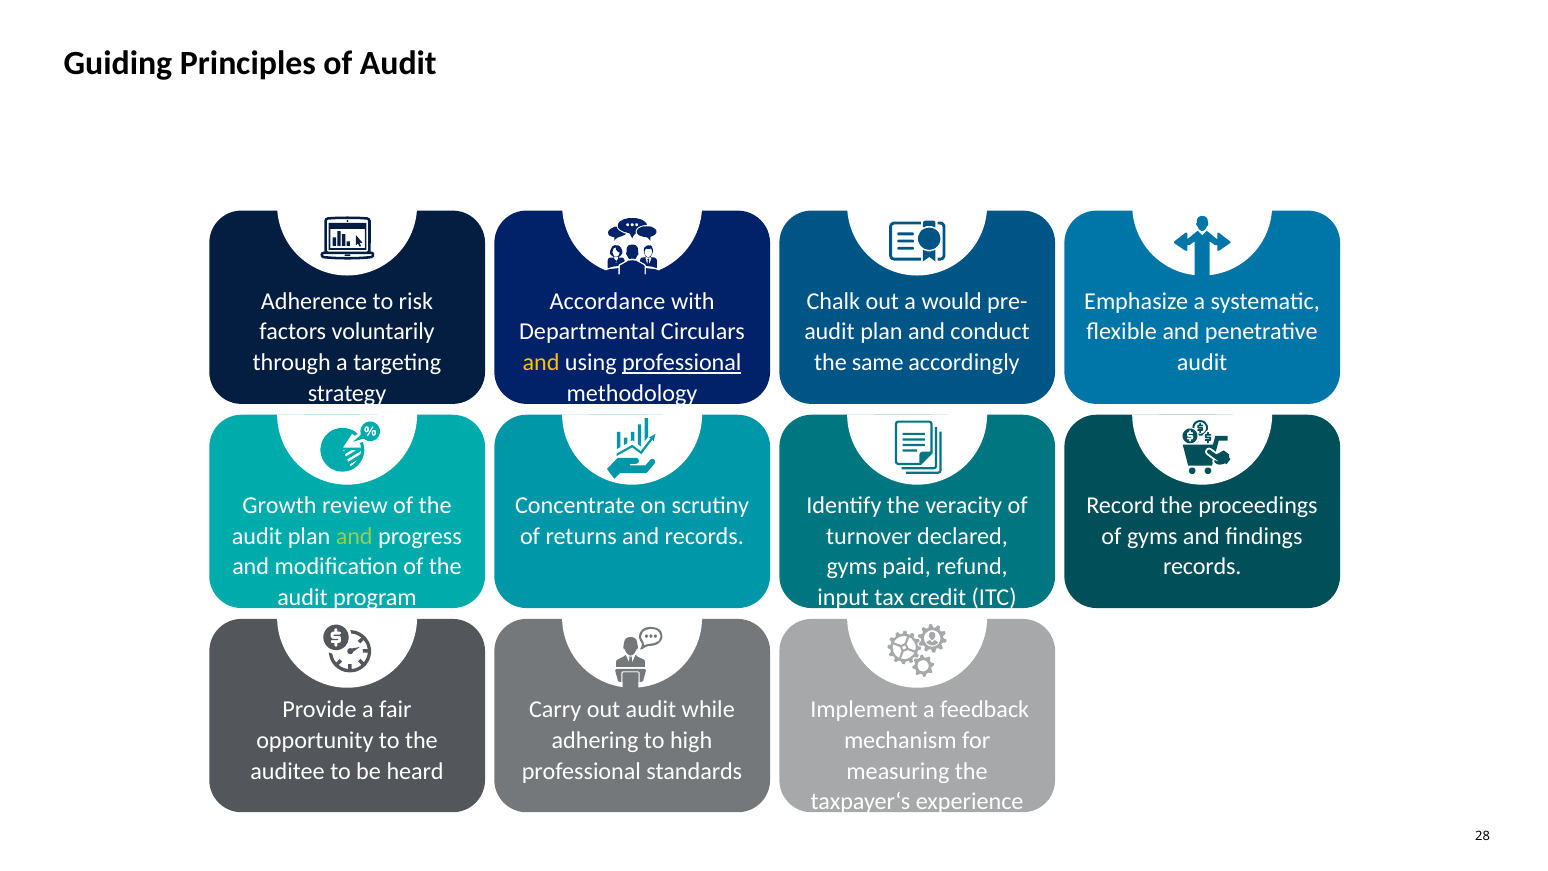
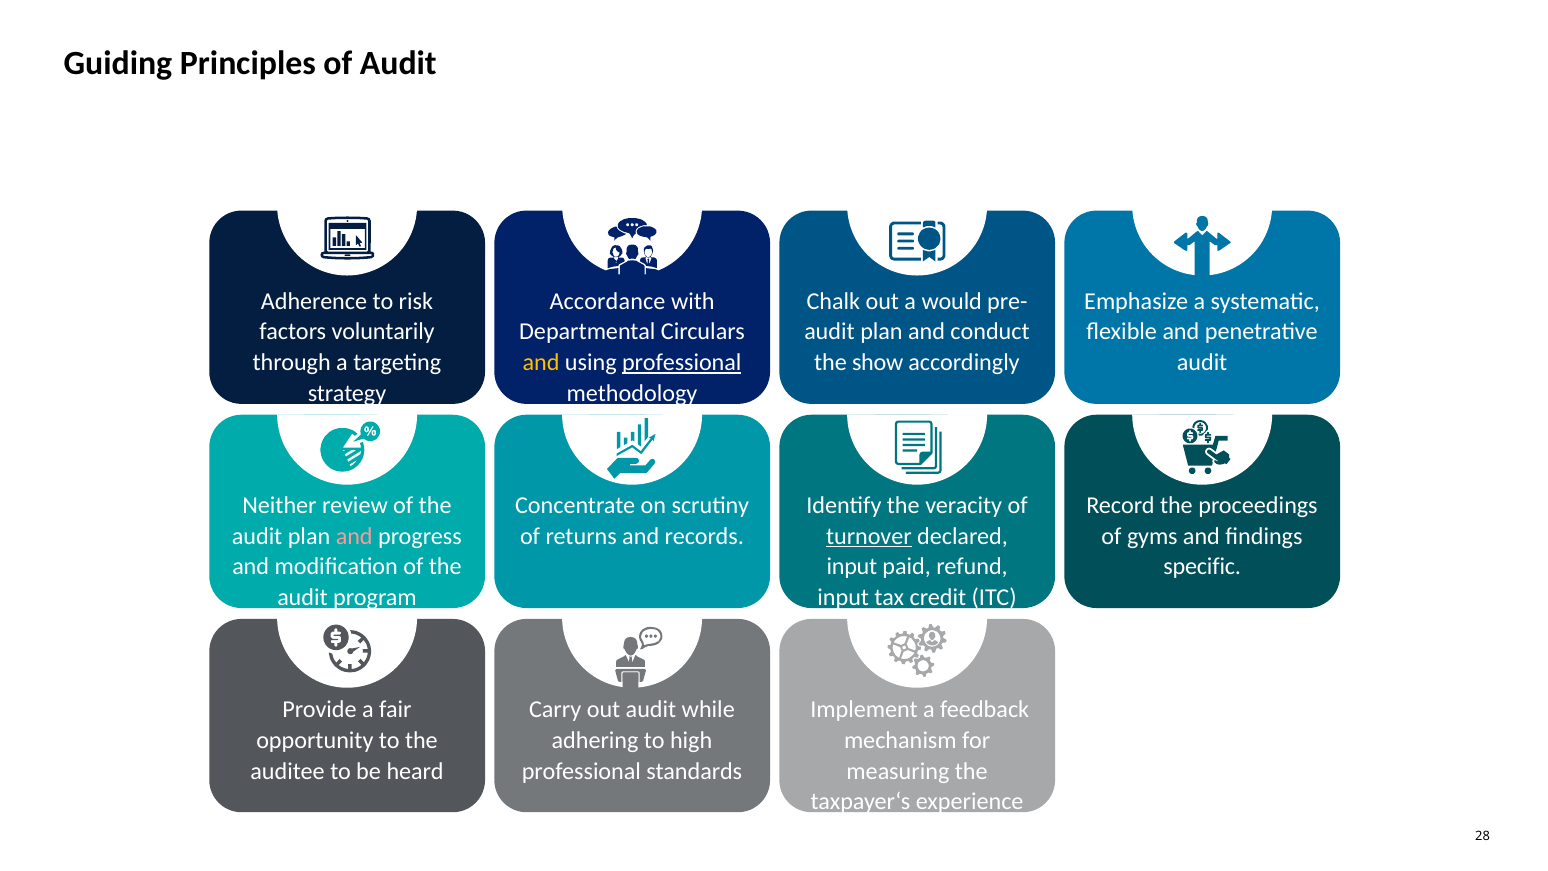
same: same -> show
Growth: Growth -> Neither
and at (354, 536) colour: light green -> pink
turnover underline: none -> present
gyms at (852, 567): gyms -> input
records at (1202, 567): records -> specific
